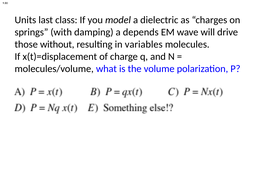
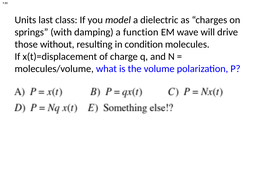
depends: depends -> function
variables: variables -> condition
